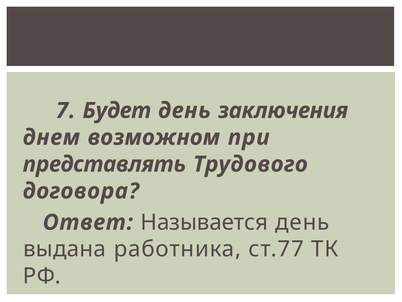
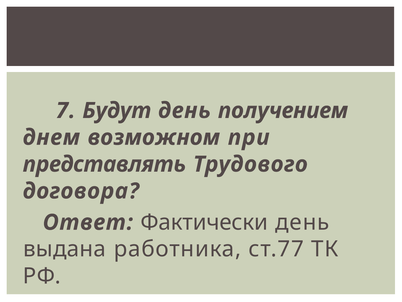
Будет: Будет -> Будут
заключения: заключения -> получением
Называется: Называется -> Фактически
